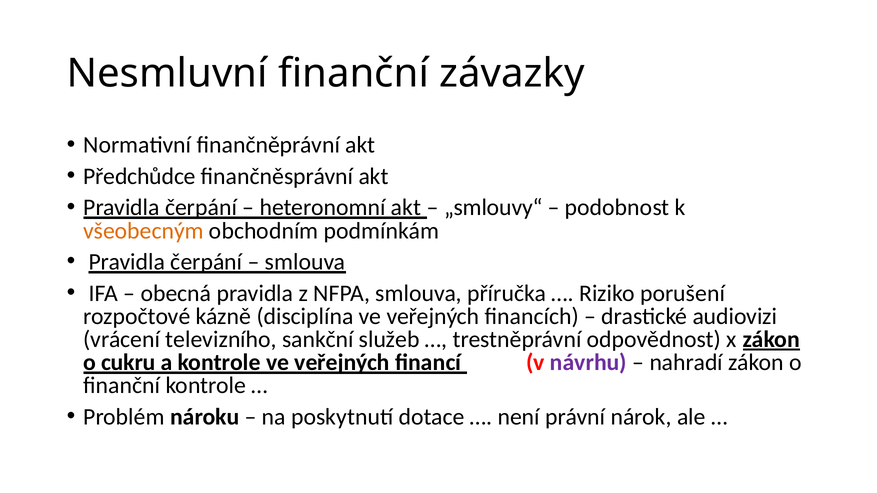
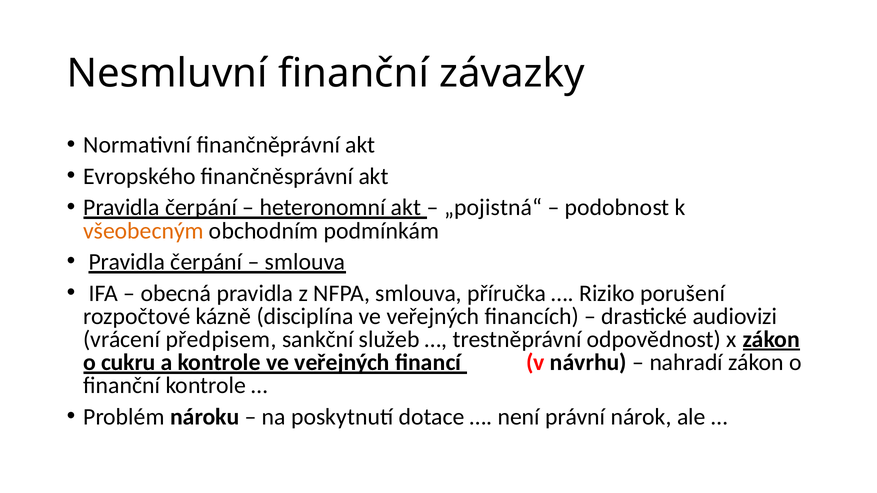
Předchůdce: Předchůdce -> Evropského
„smlouvy“: „smlouvy“ -> „pojistná“
televizního: televizního -> předpisem
návrhu colour: purple -> black
